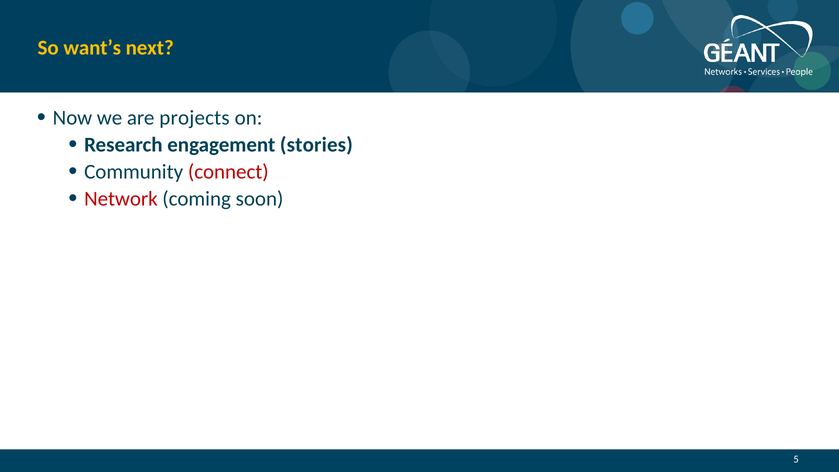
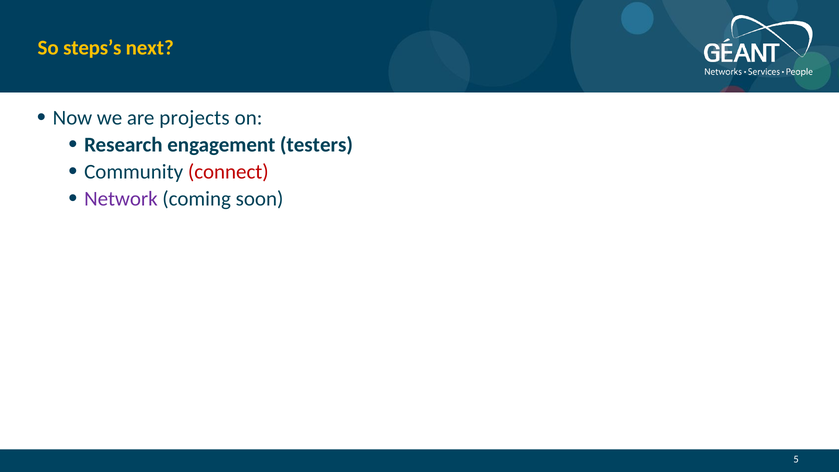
want’s: want’s -> steps’s
stories: stories -> testers
Network colour: red -> purple
